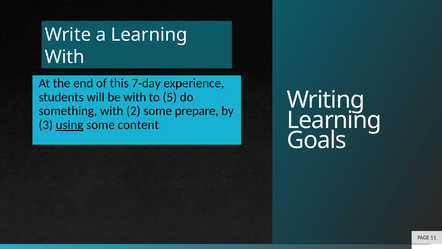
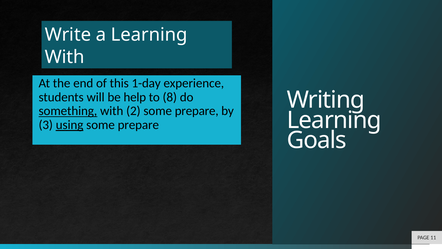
7-day: 7-day -> 1-day
be with: with -> help
5: 5 -> 8
something underline: none -> present
content at (138, 125): content -> prepare
